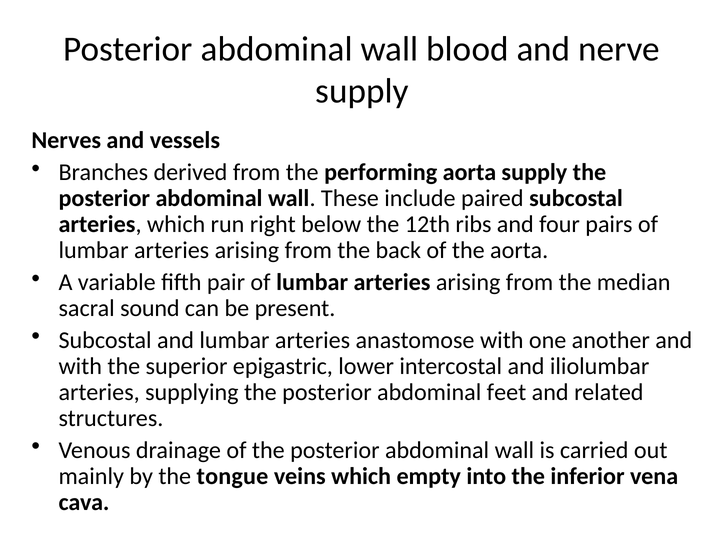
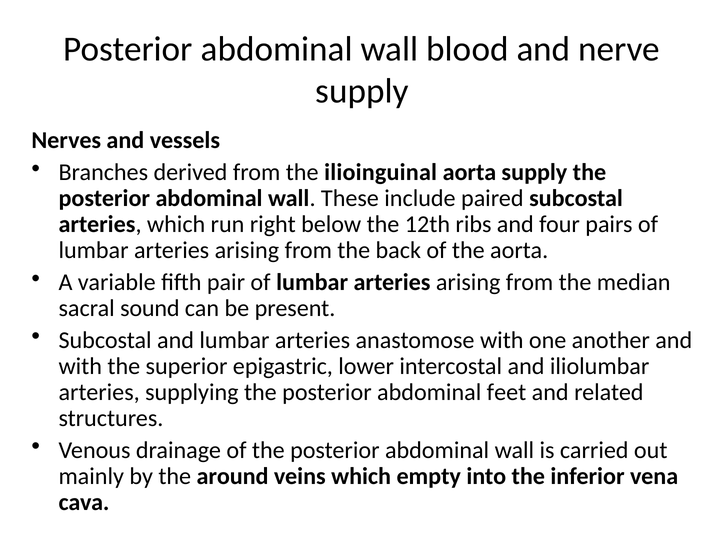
performing: performing -> ilioinguinal
tongue: tongue -> around
